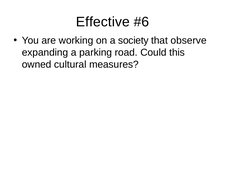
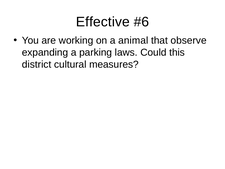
society: society -> animal
road: road -> laws
owned: owned -> district
